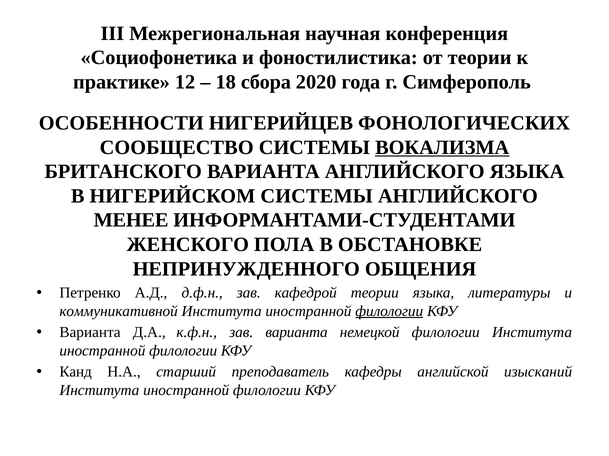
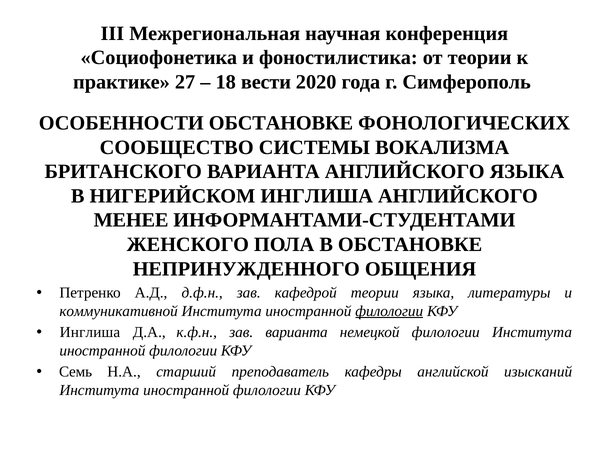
12: 12 -> 27
сбора: сбора -> вести
ОСОБЕННОСТИ НИГЕРИЙЦЕВ: НИГЕРИЙЦЕВ -> ОБСТАНОВКЕ
ВОКАЛИЗМА underline: present -> none
НИГЕРИЙСКОМ СИСТЕМЫ: СИСТЕМЫ -> ИНГЛИША
Варианта at (90, 333): Варианта -> Инглиша
Канд: Канд -> Семь
